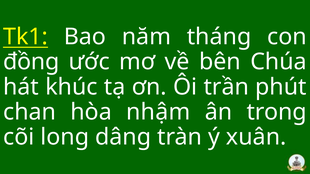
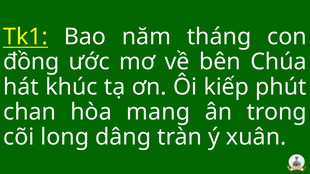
trần: trần -> kiếp
nhậm: nhậm -> mang
